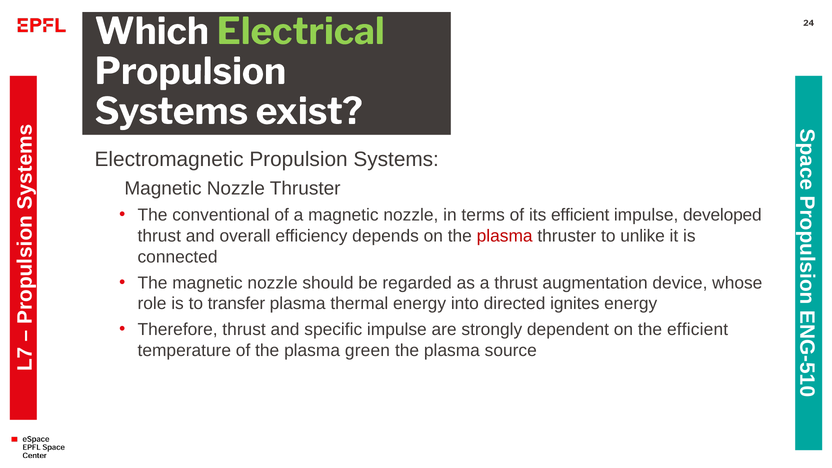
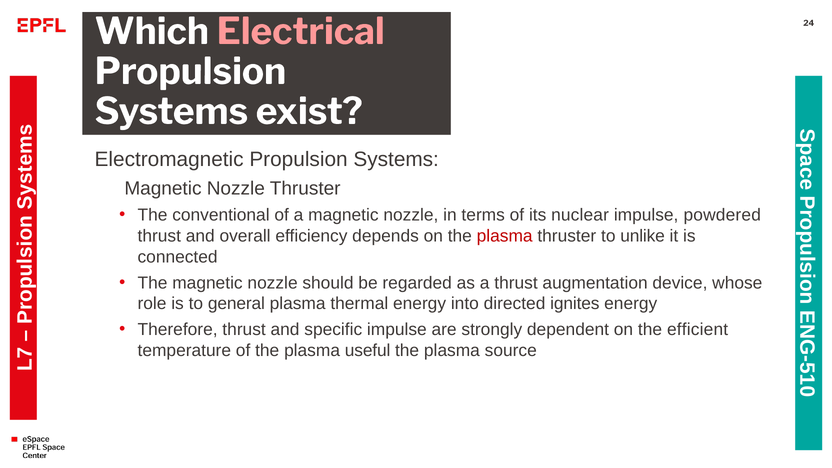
Electrical colour: light green -> pink
its efficient: efficient -> nuclear
developed: developed -> powdered
transfer: transfer -> general
green: green -> useful
